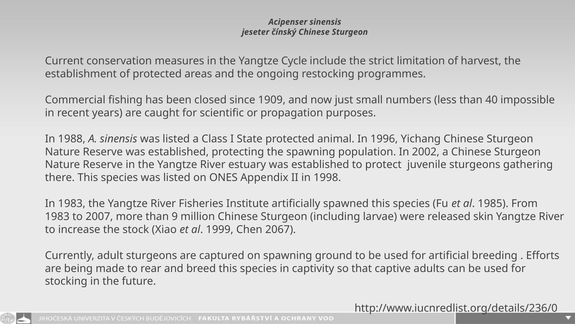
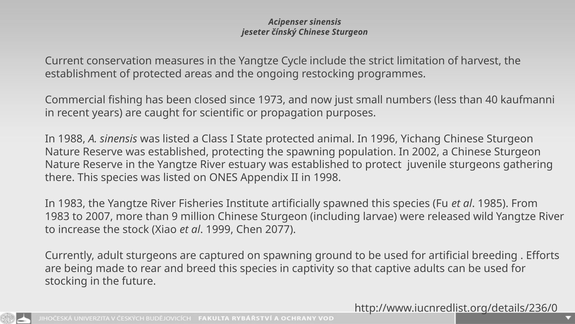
1909: 1909 -> 1973
impossible: impossible -> kaufmanni
skin: skin -> wild
2067: 2067 -> 2077
